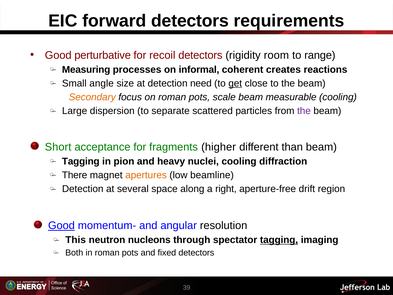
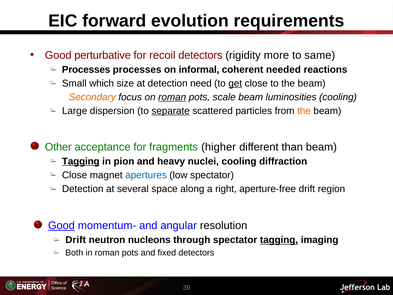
forward detectors: detectors -> evolution
room: room -> more
range: range -> same
Measuring at (86, 69): Measuring -> Processes
creates: creates -> needed
angle: angle -> which
roman at (172, 97) underline: none -> present
measurable: measurable -> luminosities
separate underline: none -> present
the at (304, 111) colour: purple -> orange
Short: Short -> Other
Tagging at (81, 161) underline: none -> present
There at (75, 175): There -> Close
apertures colour: orange -> blue
low beamline: beamline -> spectator
This at (76, 240): This -> Drift
